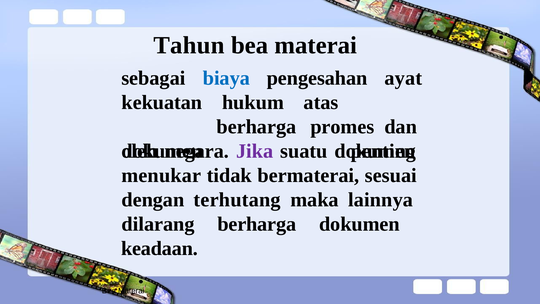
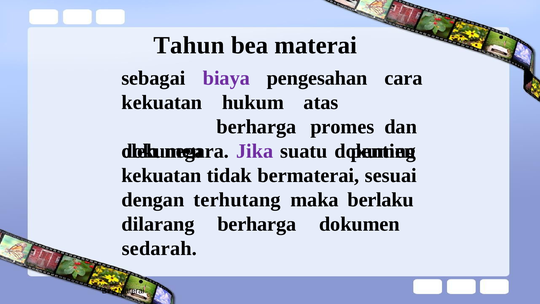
biaya colour: blue -> purple
ayat: ayat -> cara
menukar at (161, 175): menukar -> kekuatan
lainnya: lainnya -> berlaku
keadaan: keadaan -> sedarah
